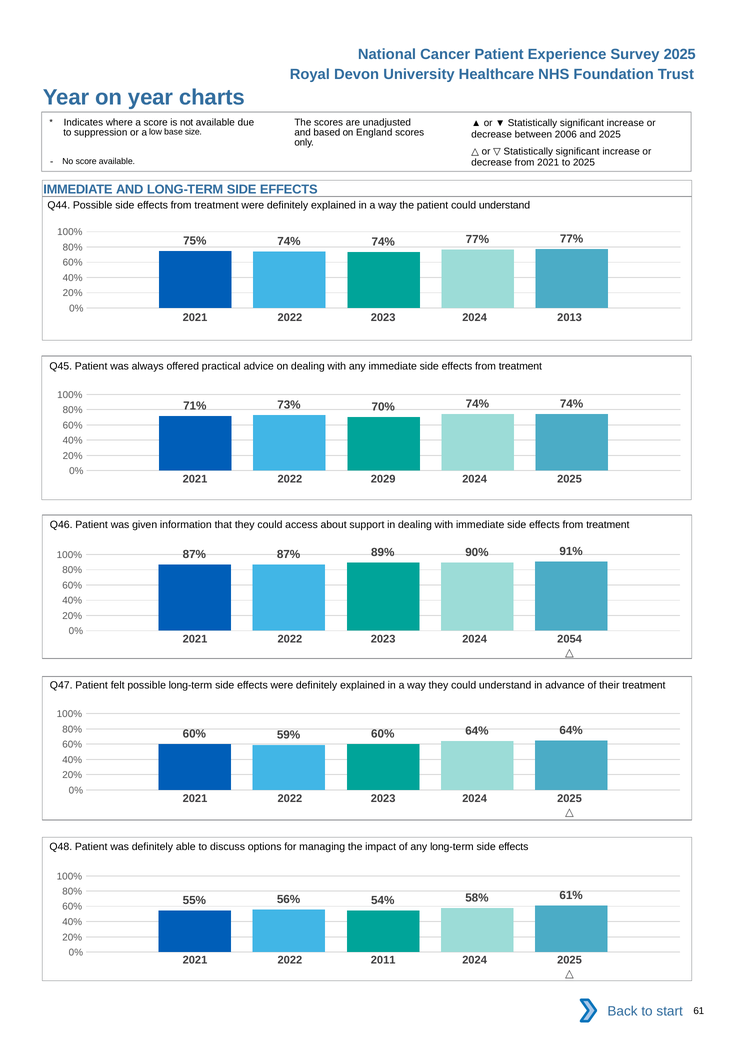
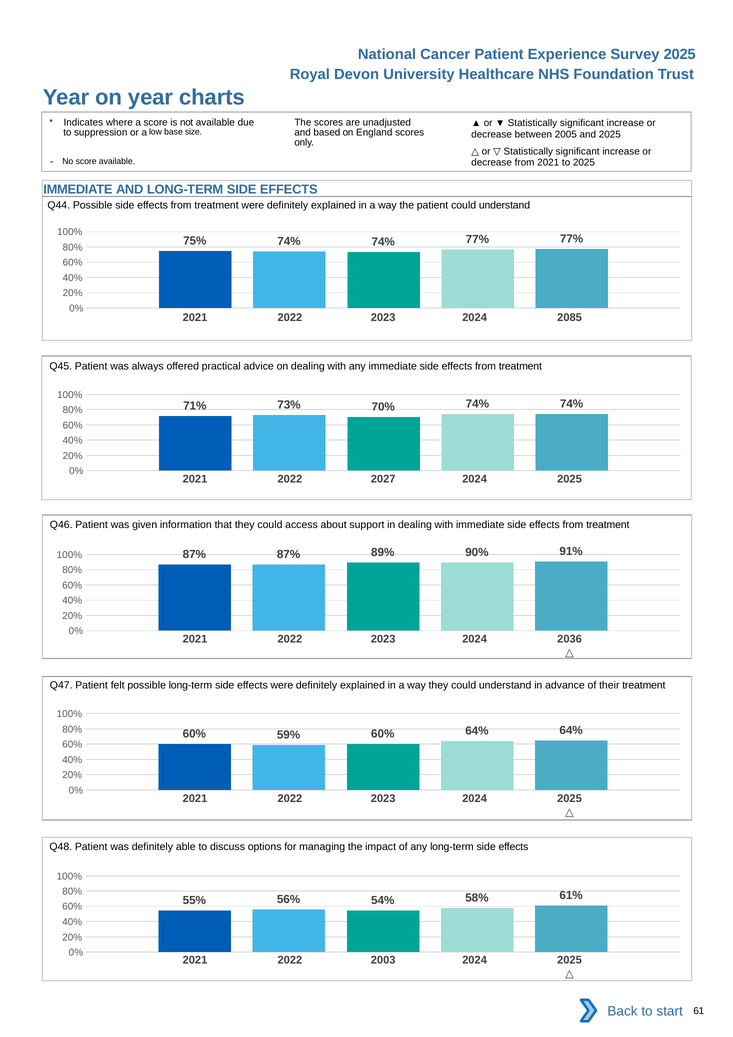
2006: 2006 -> 2005
2013: 2013 -> 2085
2029: 2029 -> 2027
2054: 2054 -> 2036
2011: 2011 -> 2003
